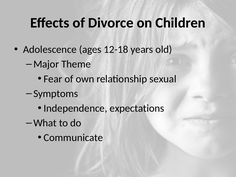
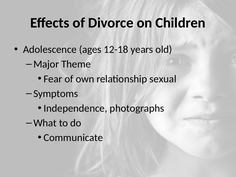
expectations: expectations -> photographs
